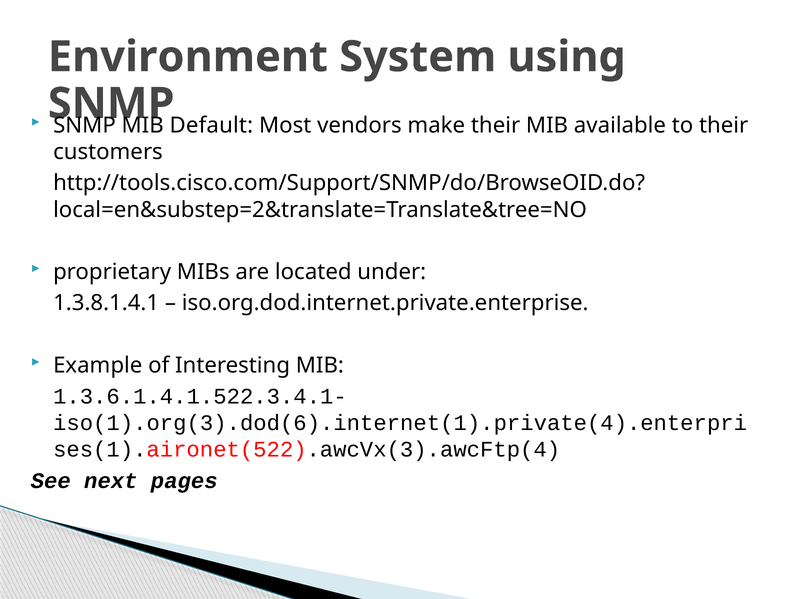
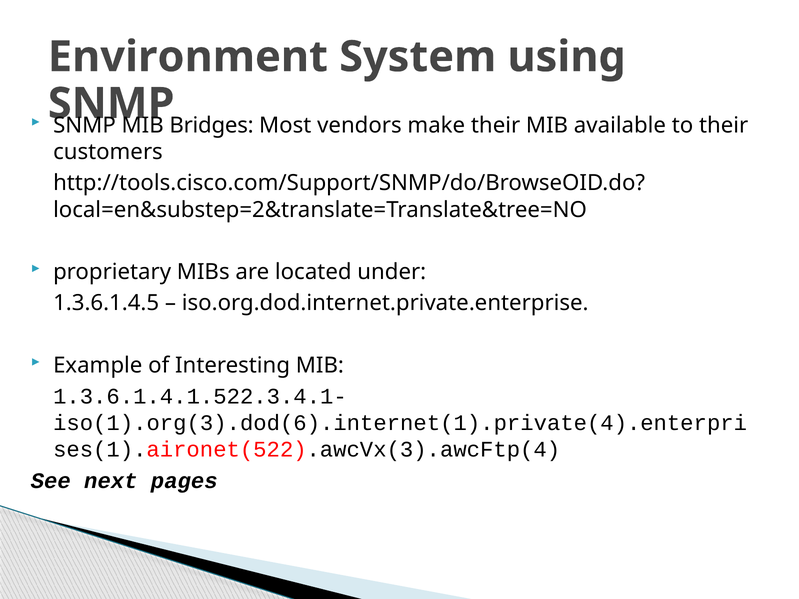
Default: Default -> Bridges
1.3.8.1.4.1: 1.3.8.1.4.1 -> 1.3.6.1.4.5
